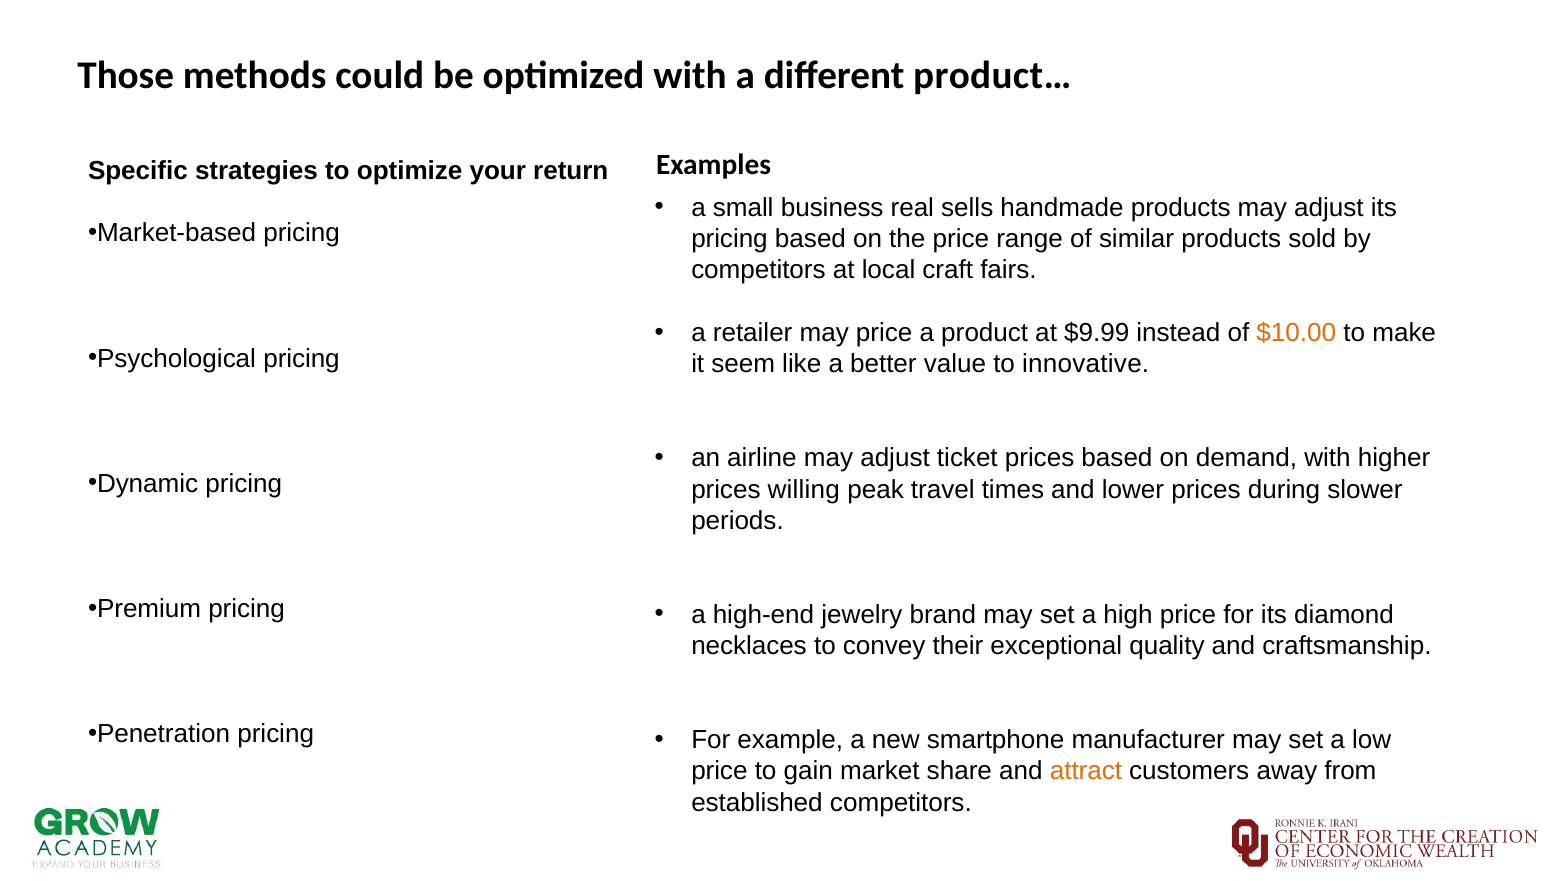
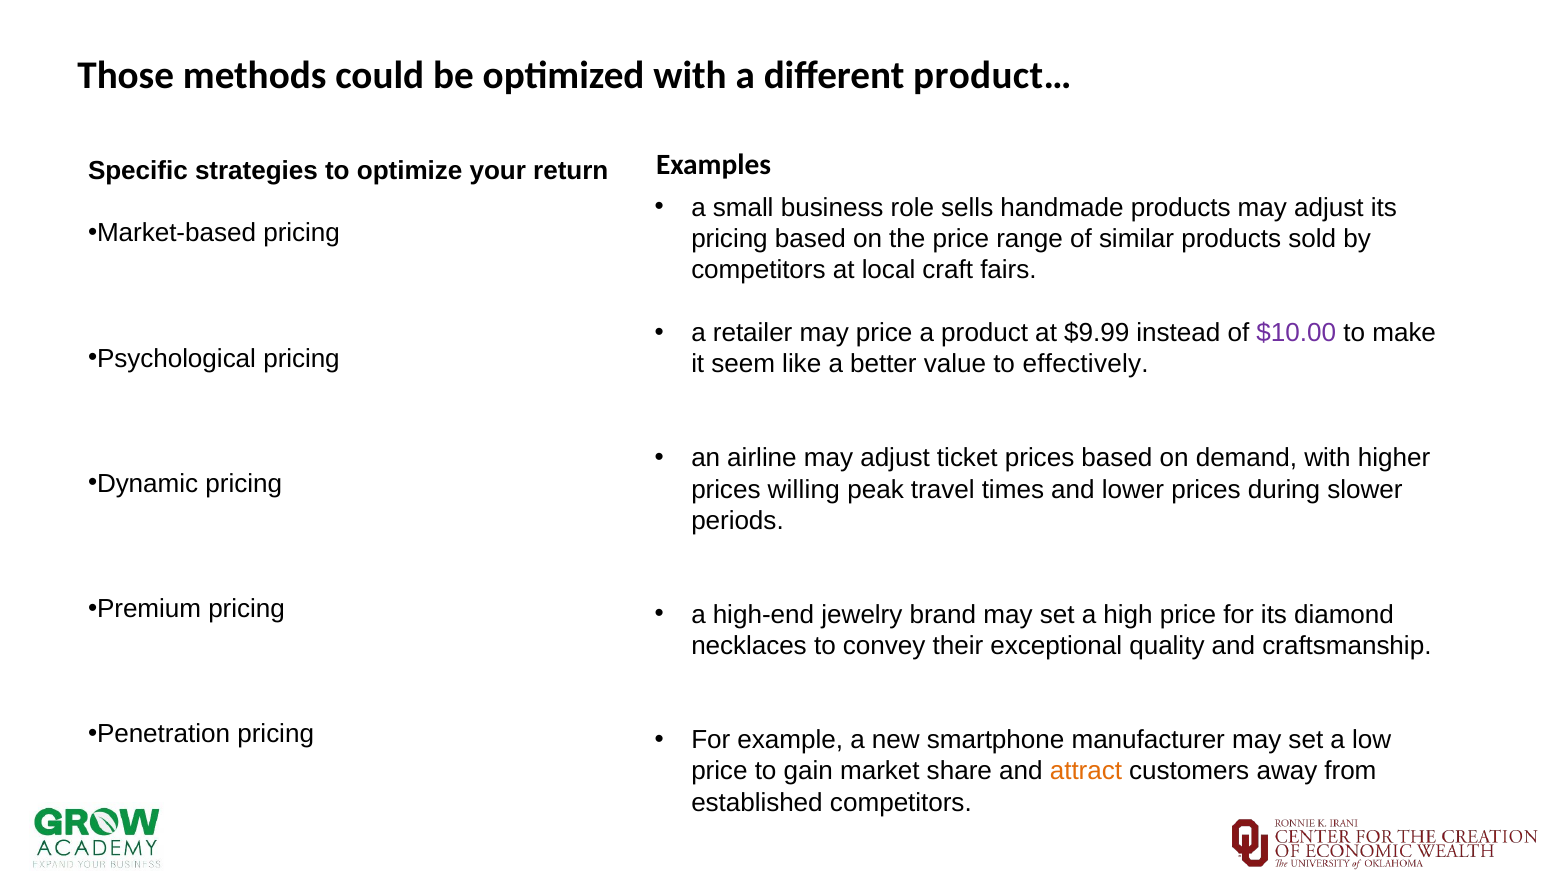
real: real -> role
$10.00 colour: orange -> purple
innovative: innovative -> effectively
